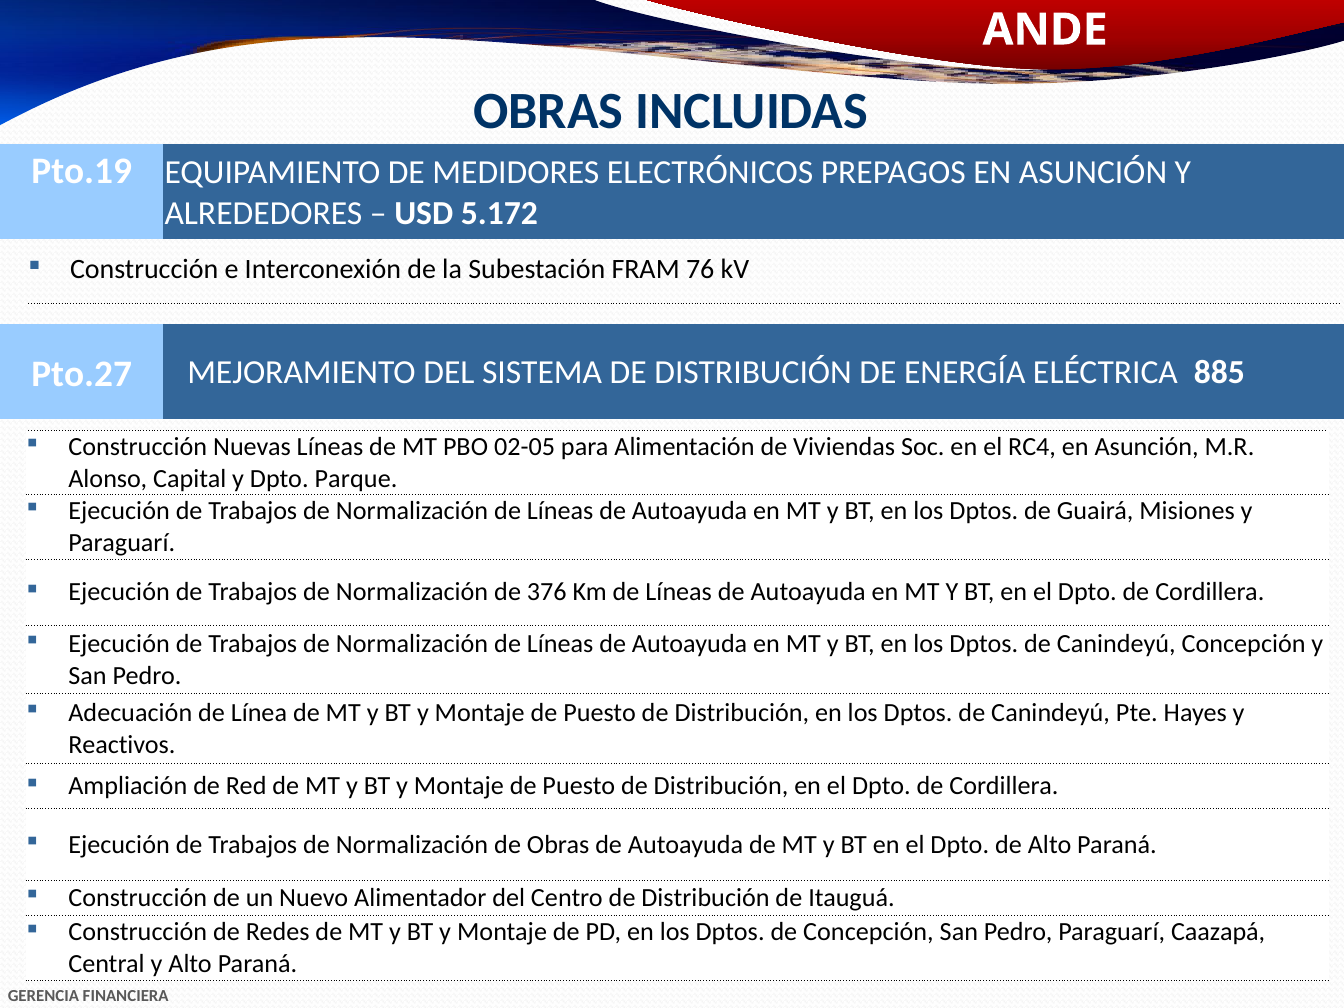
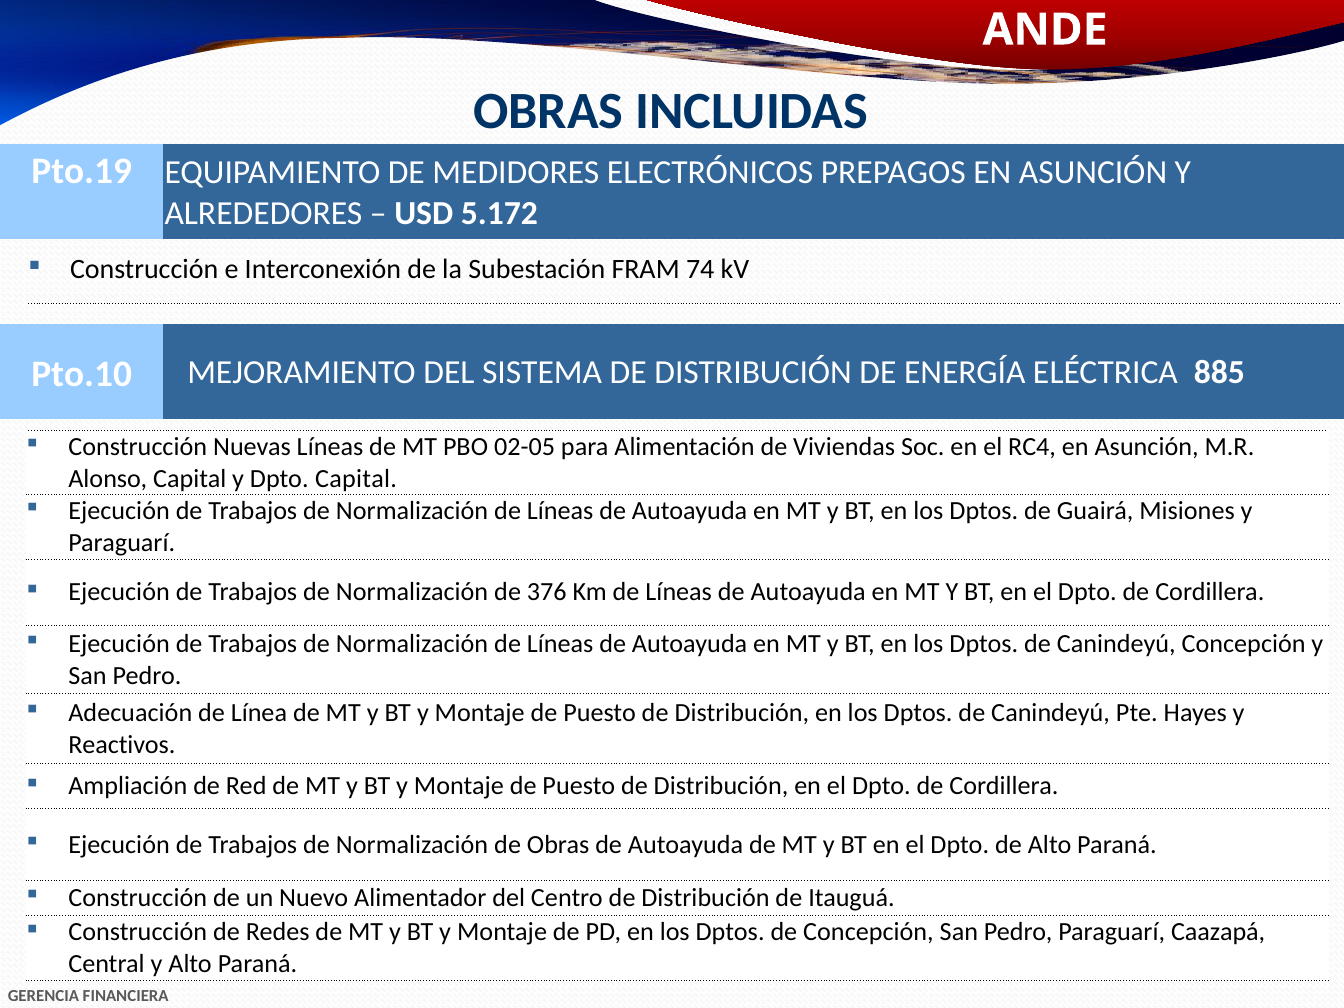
76: 76 -> 74
Pto.27: Pto.27 -> Pto.10
Dpto Parque: Parque -> Capital
